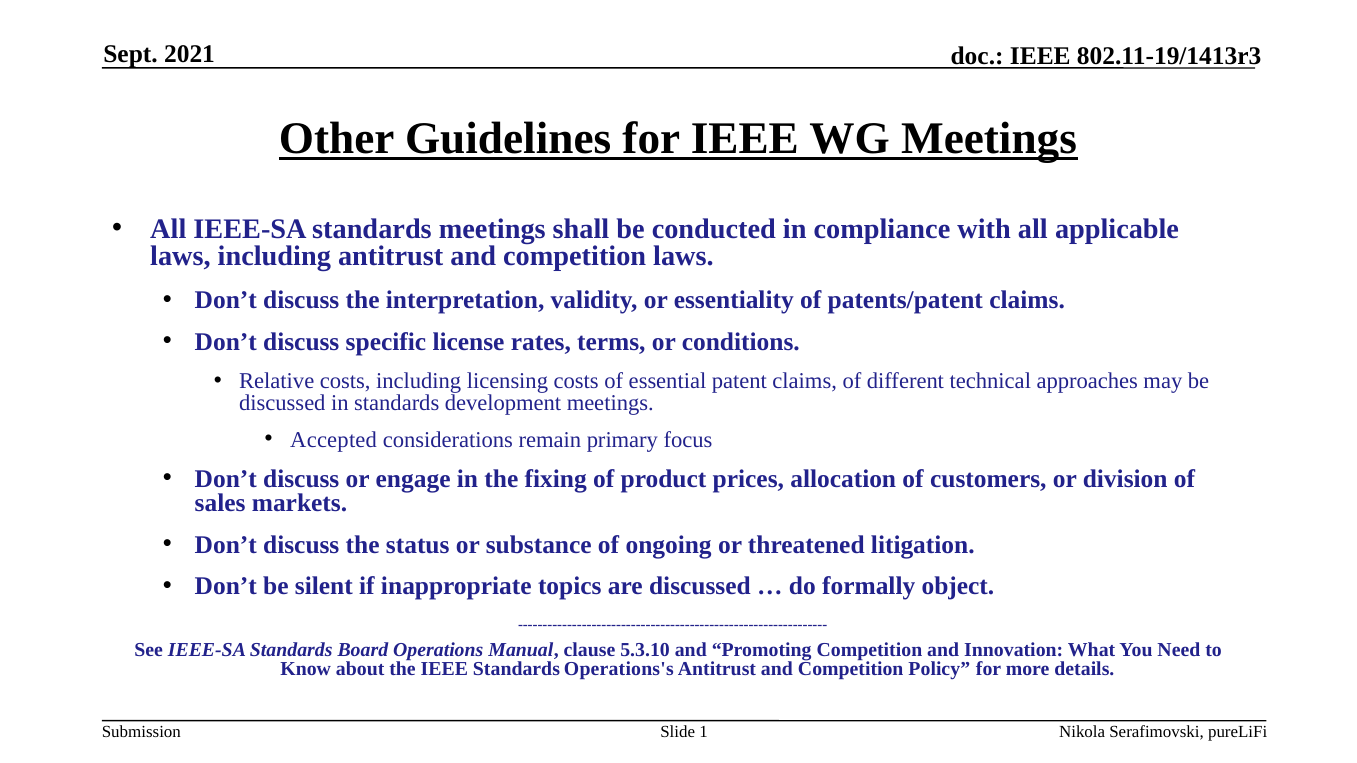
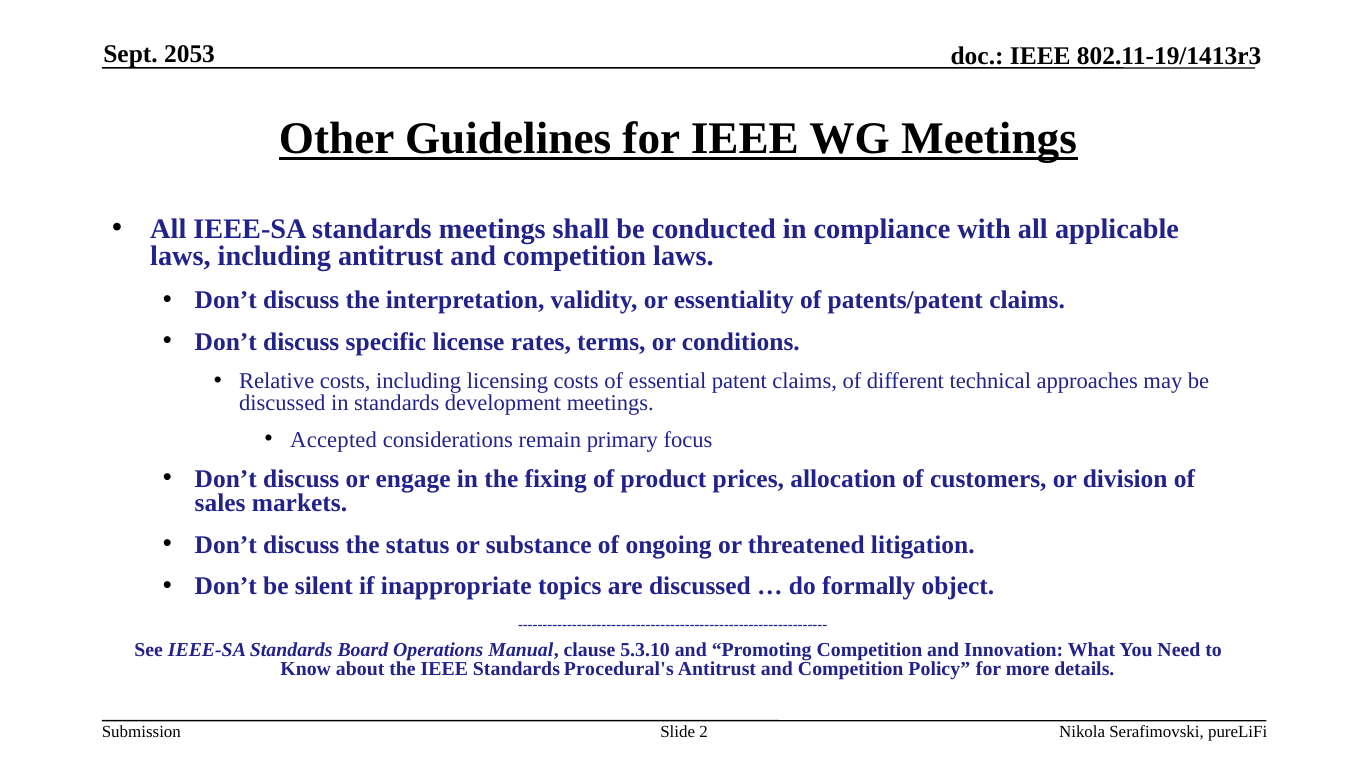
2021: 2021 -> 2053
Operations's: Operations's -> Procedural's
1: 1 -> 2
